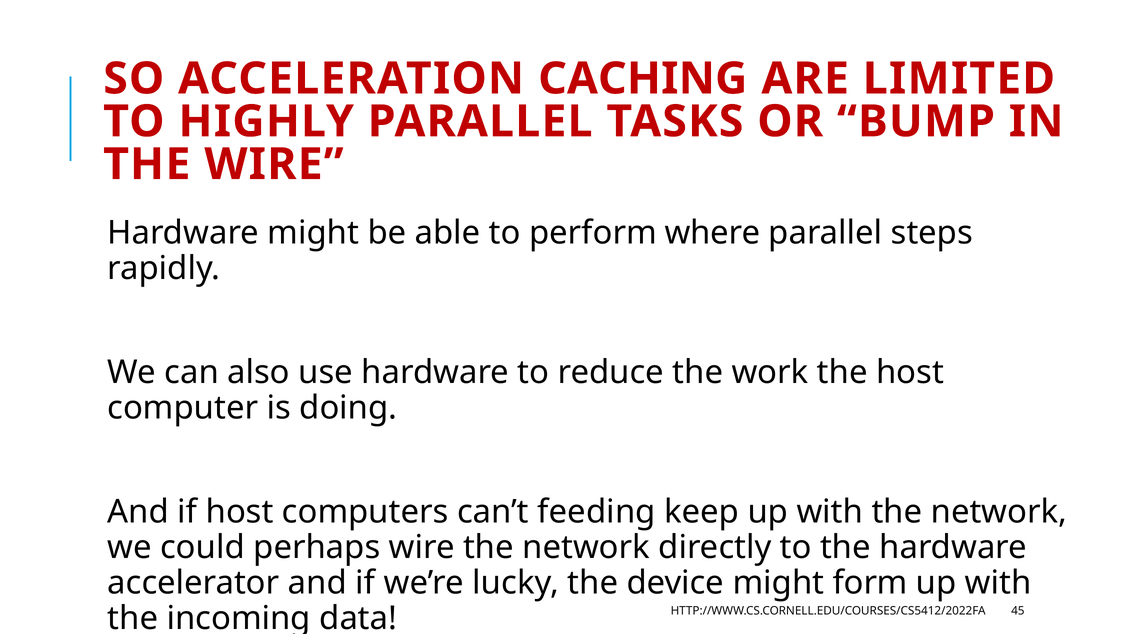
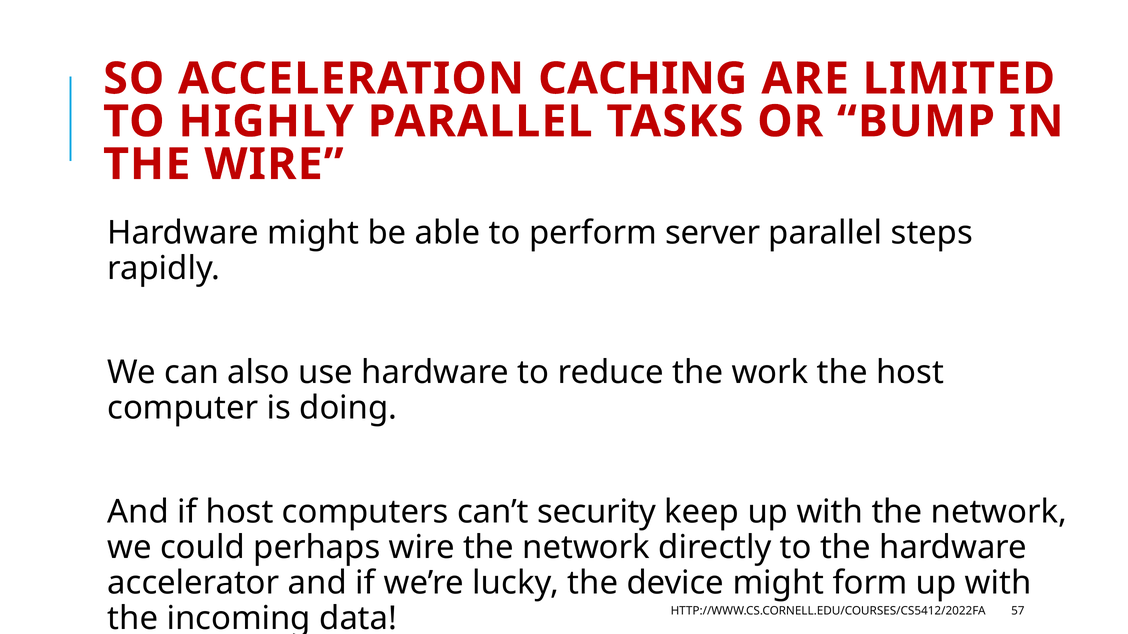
where: where -> server
feeding: feeding -> security
45: 45 -> 57
